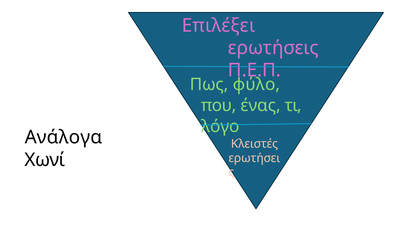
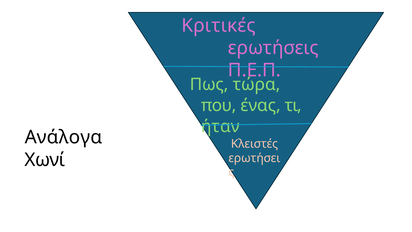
Επιλέξει: Επιλέξει -> Κριτικές
φύλο: φύλο -> τώρα
λόγο: λόγο -> ήταν
